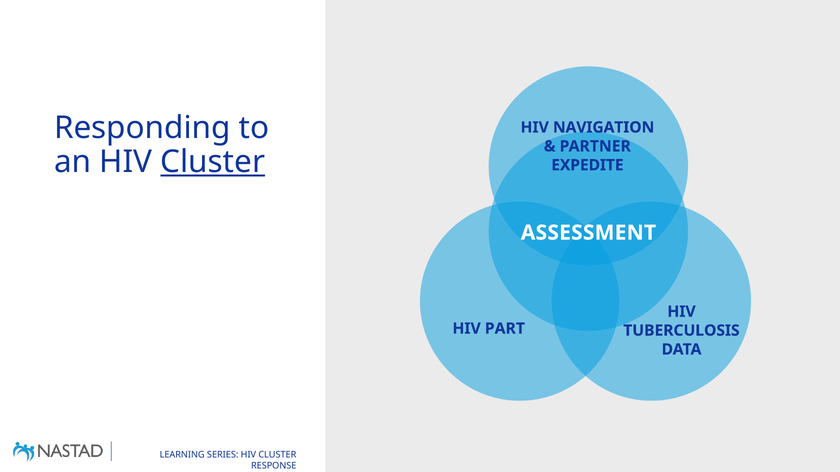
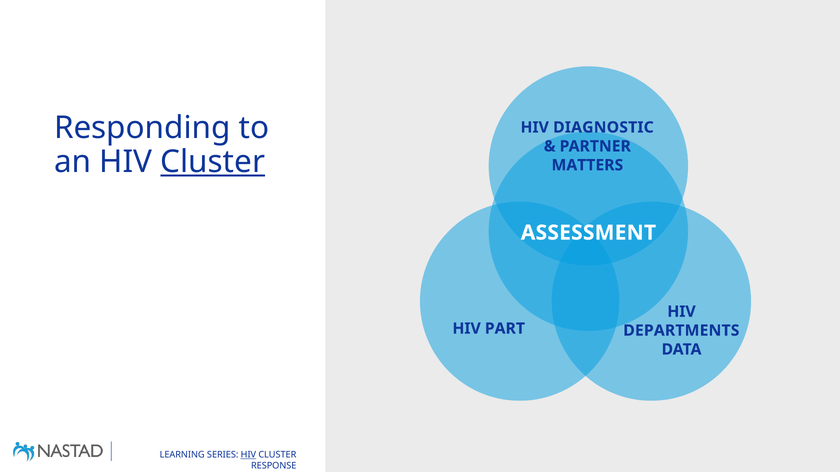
NAVIGATION: NAVIGATION -> DIAGNOSTIC
EXPEDITE: EXPEDITE -> MATTERS
TUBERCULOSIS: TUBERCULOSIS -> DEPARTMENTS
HIV at (248, 455) underline: none -> present
